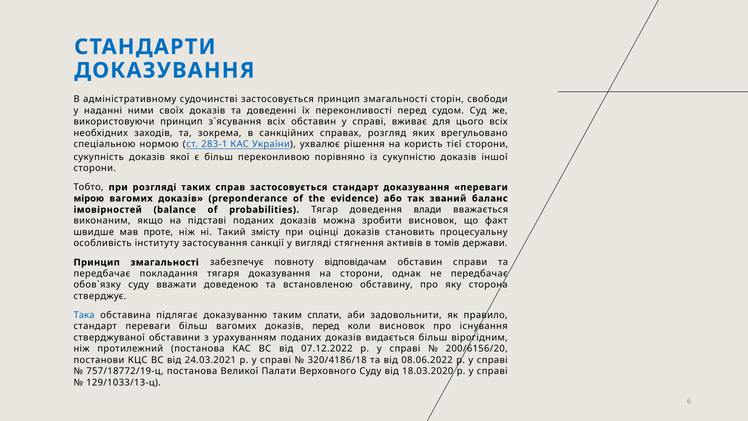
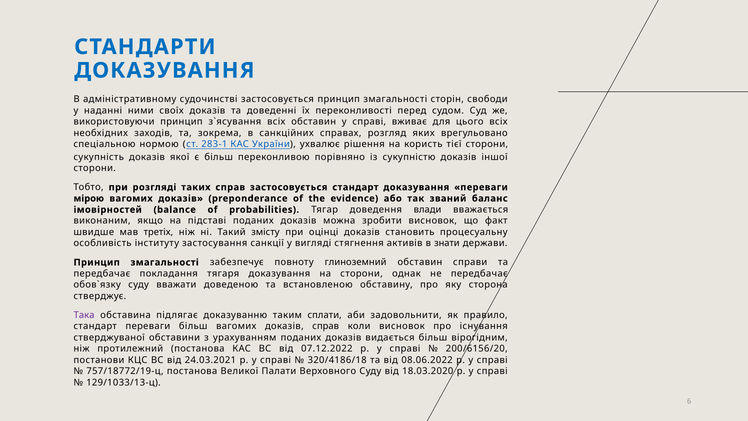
проте: проте -> третіх
томів: томів -> знати
відповідачам: відповідачам -> глиноземний
Така colour: blue -> purple
доказів перед: перед -> справ
